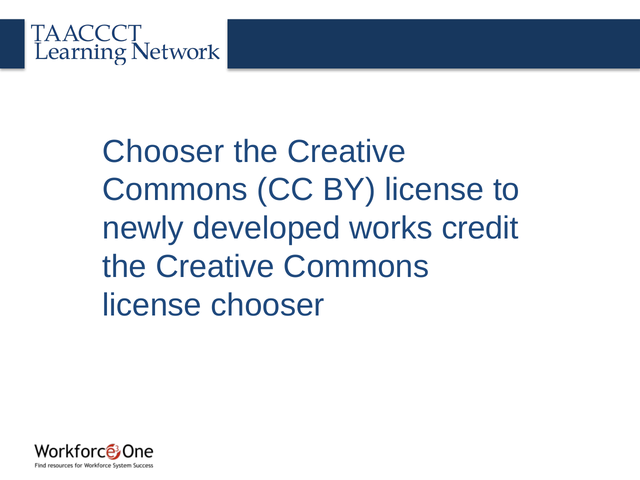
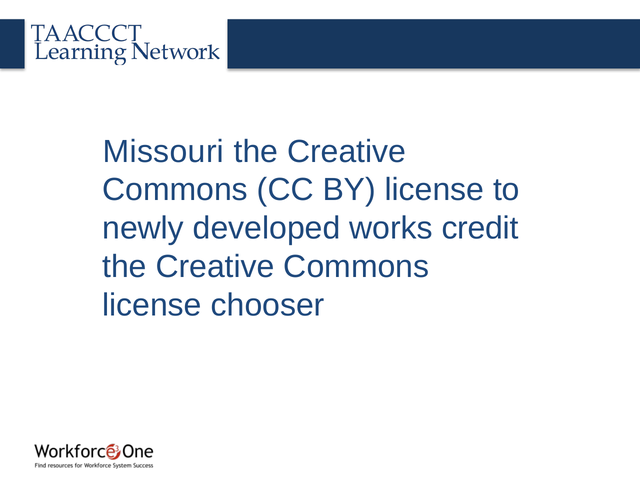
Chooser at (163, 151): Chooser -> Missouri
